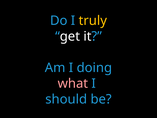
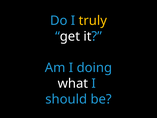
what colour: pink -> white
